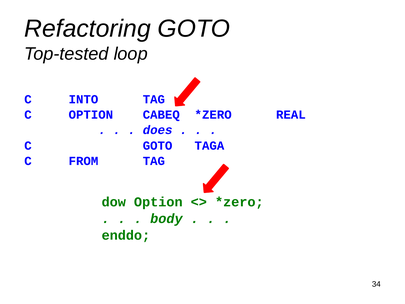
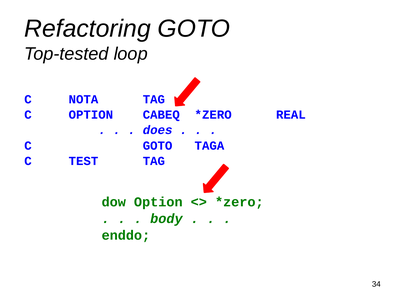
INTO: INTO -> NOTA
FROM: FROM -> TEST
